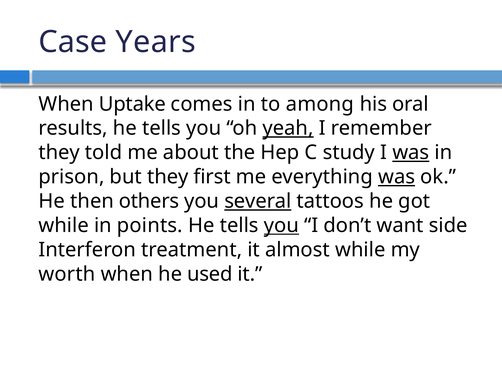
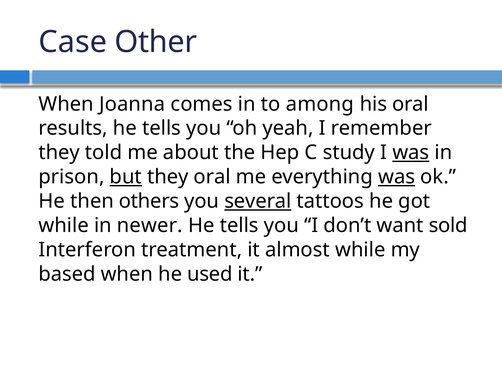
Years: Years -> Other
Uptake: Uptake -> Joanna
yeah underline: present -> none
but underline: none -> present
they first: first -> oral
points: points -> newer
you at (281, 225) underline: present -> none
side: side -> sold
worth: worth -> based
